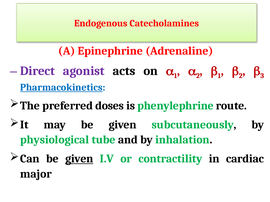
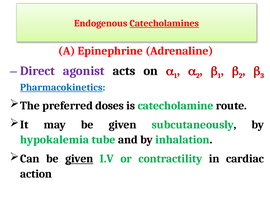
Catecholamines underline: none -> present
phenylephrine: phenylephrine -> catecholamine
physiological: physiological -> hypokalemia
major: major -> action
